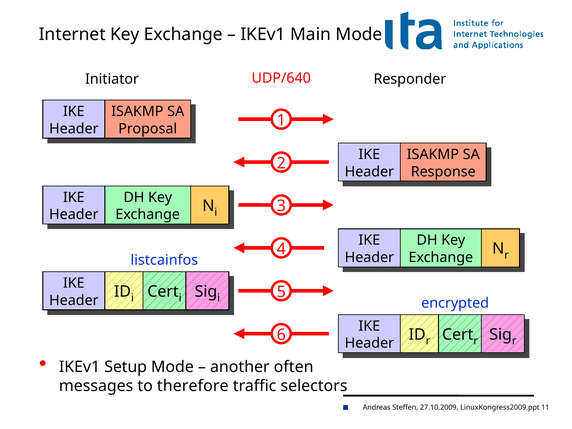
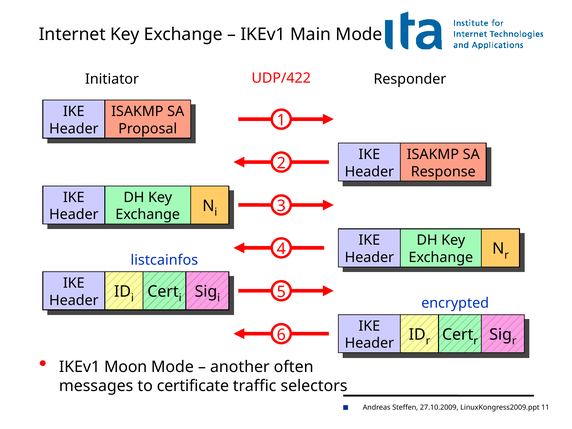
UDP/640: UDP/640 -> UDP/422
Setup: Setup -> Moon
therefore: therefore -> certificate
